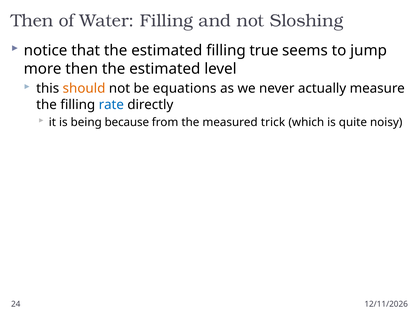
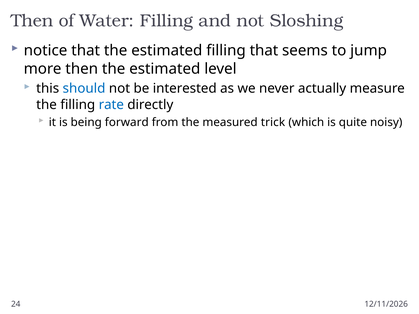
filling true: true -> that
should colour: orange -> blue
equations: equations -> interested
because: because -> forward
